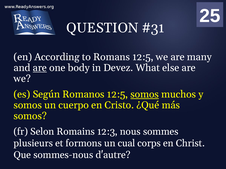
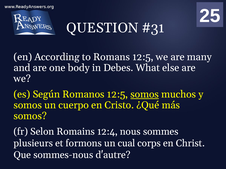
are at (40, 68) underline: present -> none
Devez: Devez -> Debes
12:3: 12:3 -> 12:4
